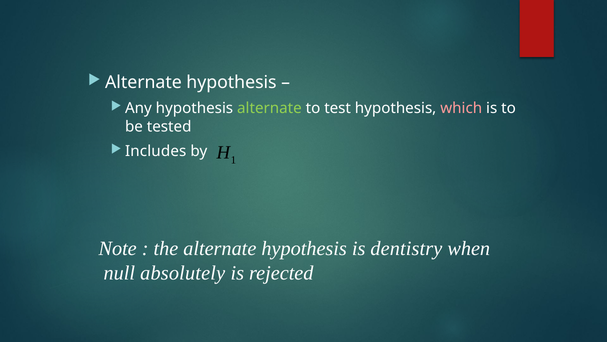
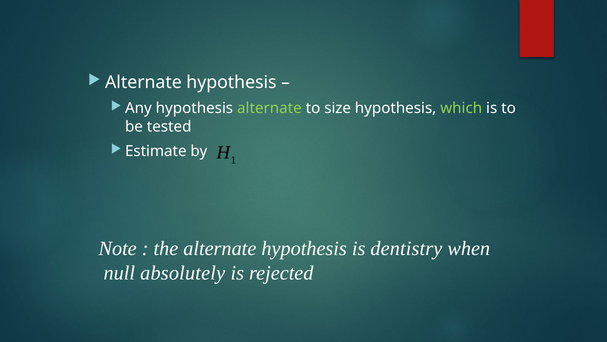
test: test -> size
which colour: pink -> light green
Includes: Includes -> Estimate
